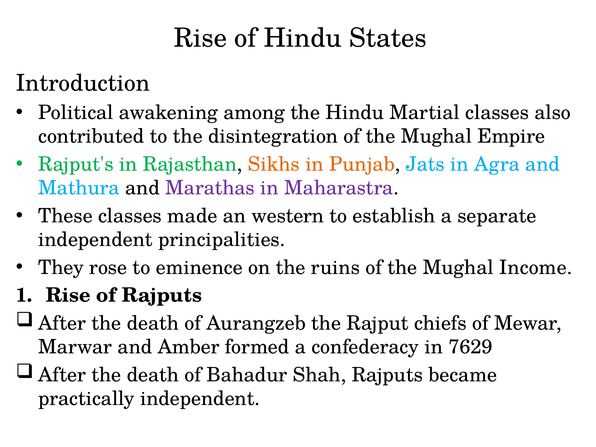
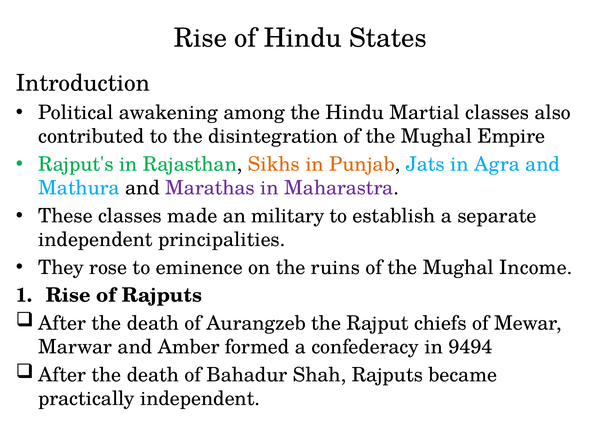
western: western -> military
7629: 7629 -> 9494
